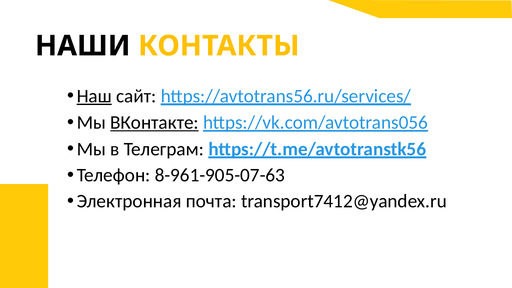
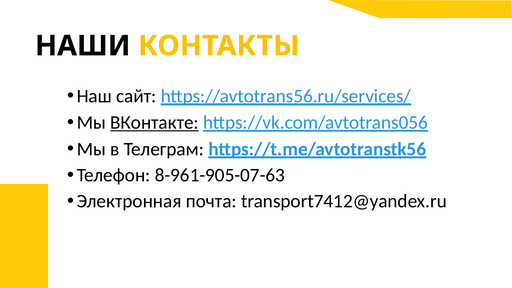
Наш underline: present -> none
